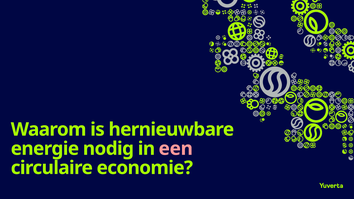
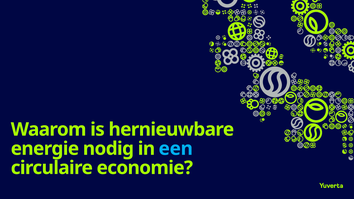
een colour: pink -> light blue
